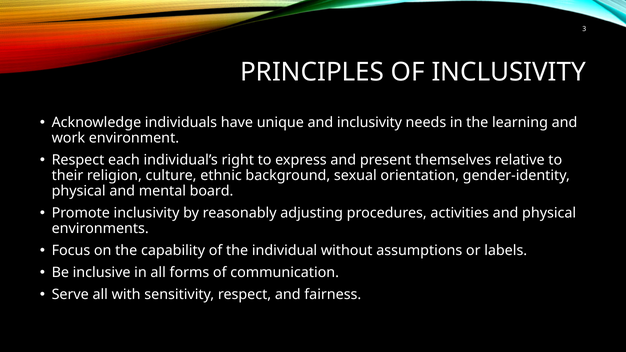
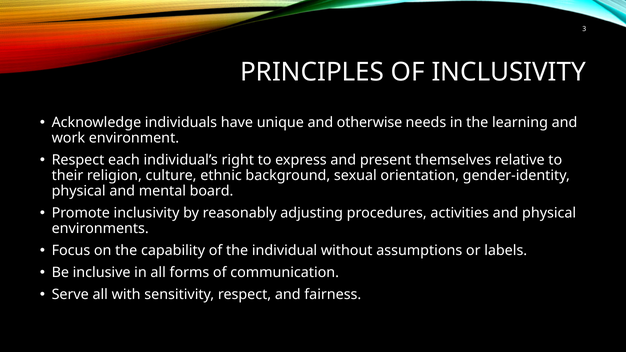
and inclusivity: inclusivity -> otherwise
